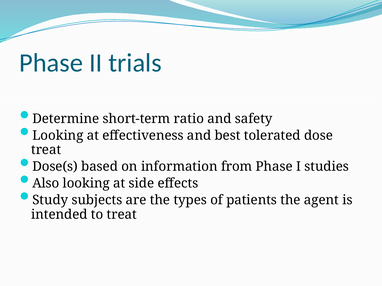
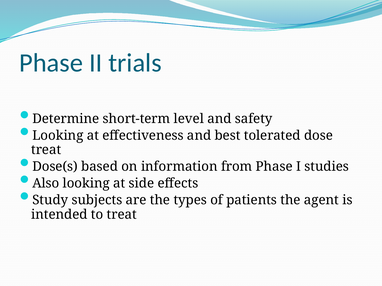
ratio: ratio -> level
